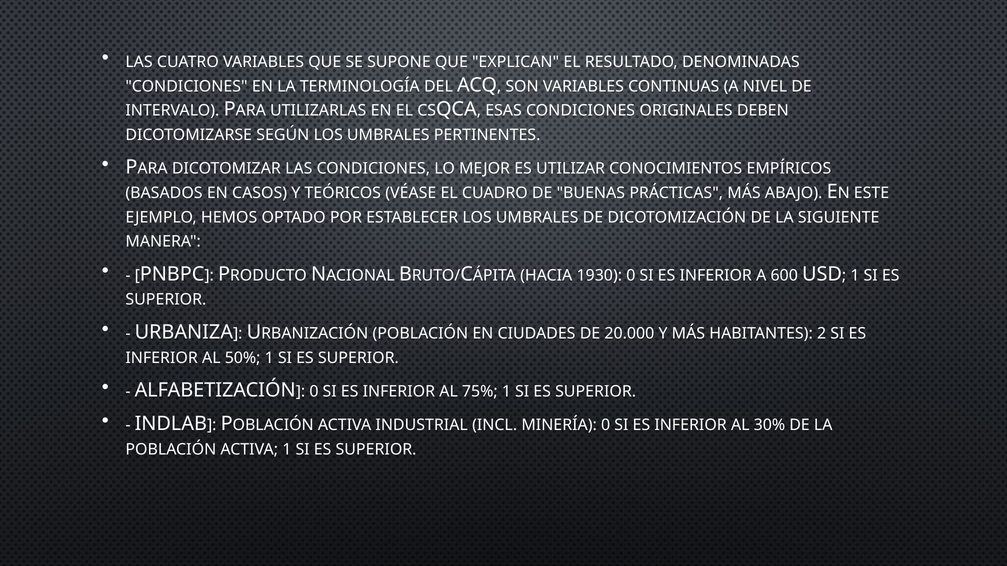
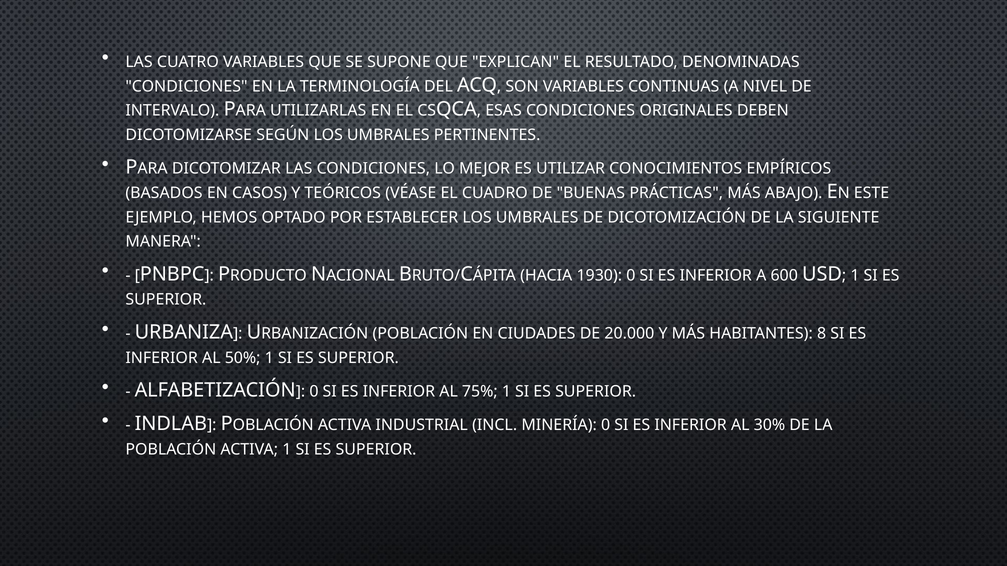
2: 2 -> 8
